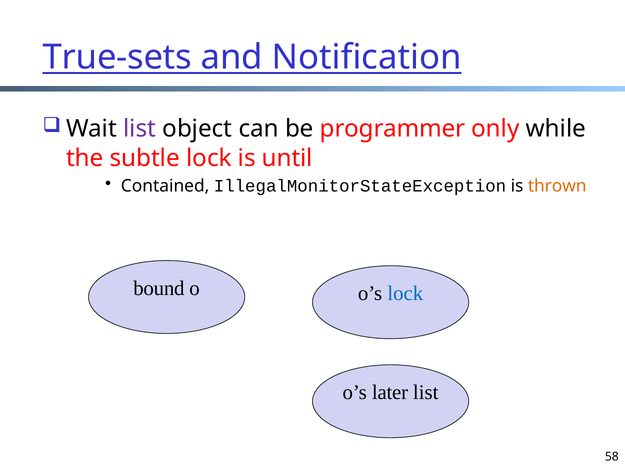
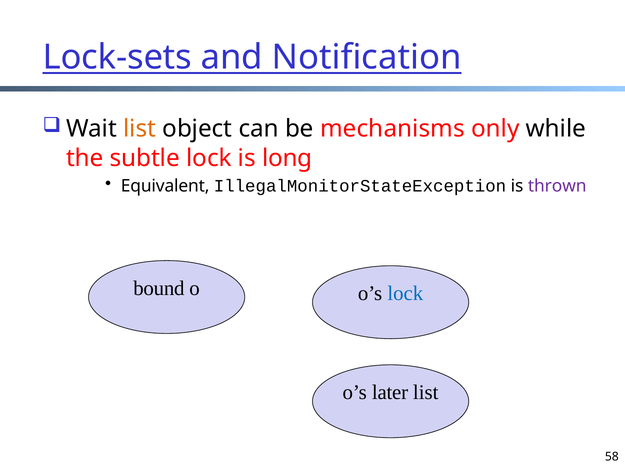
True-sets: True-sets -> Lock-sets
list at (140, 129) colour: purple -> orange
programmer: programmer -> mechanisms
until: until -> long
Contained: Contained -> Equivalent
thrown colour: orange -> purple
